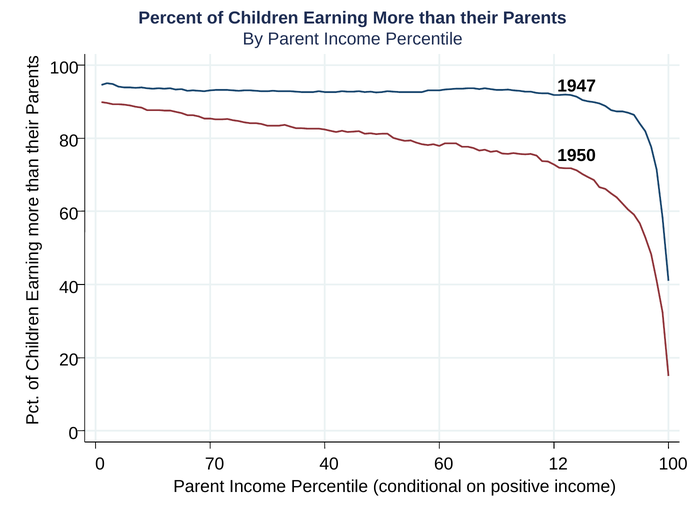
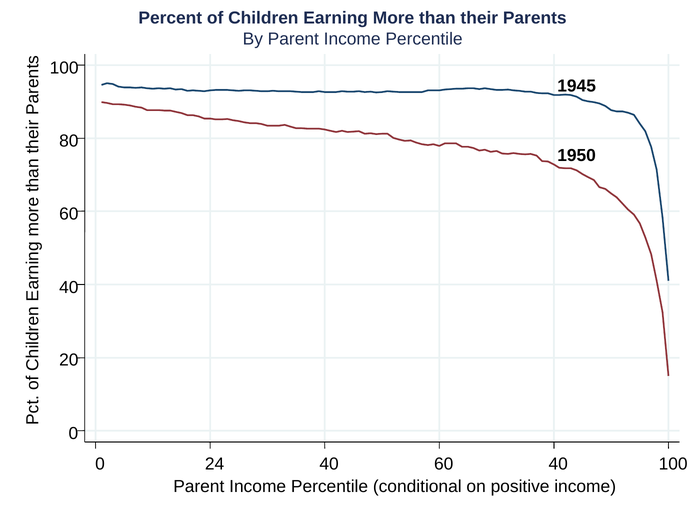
1947: 1947 -> 1945
70: 70 -> 24
60 12: 12 -> 40
